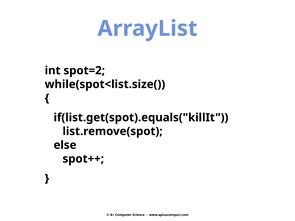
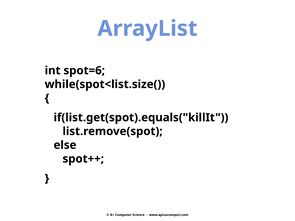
spot=2: spot=2 -> spot=6
